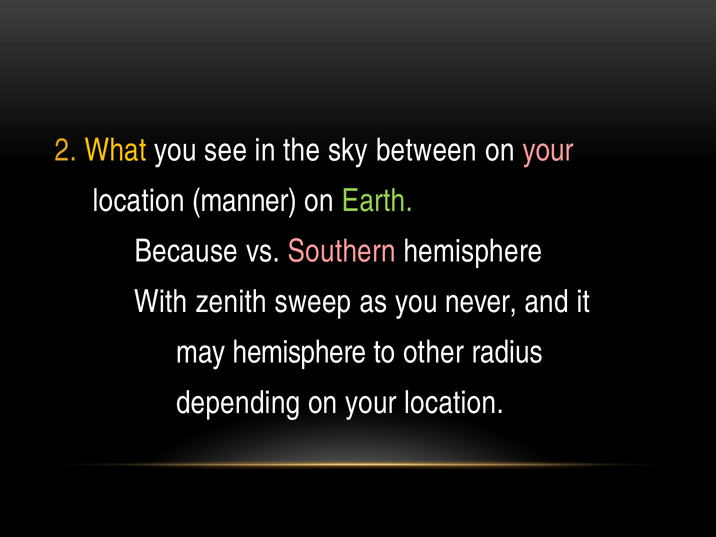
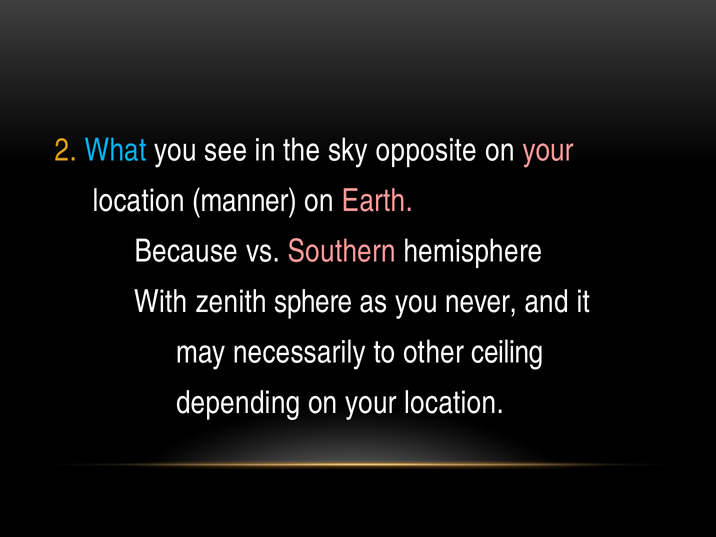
What colour: yellow -> light blue
between: between -> opposite
Earth colour: light green -> pink
sweep: sweep -> sphere
may hemisphere: hemisphere -> necessarily
radius: radius -> ceiling
